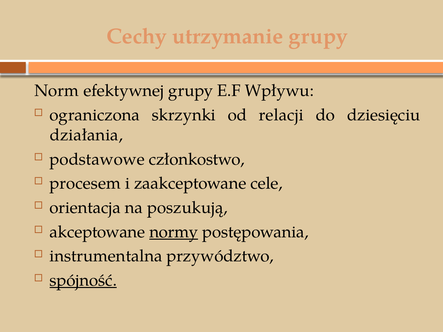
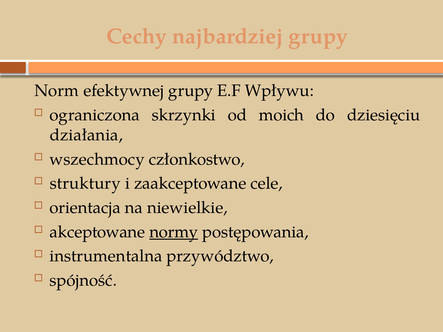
utrzymanie: utrzymanie -> najbardziej
relacji: relacji -> moich
podstawowe: podstawowe -> wszechmocy
procesem: procesem -> struktury
poszukują: poszukują -> niewielkie
spójność underline: present -> none
